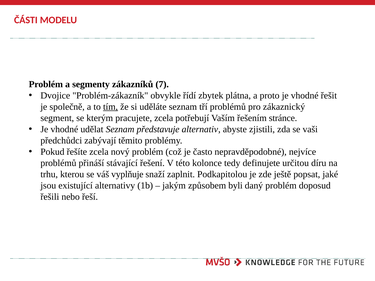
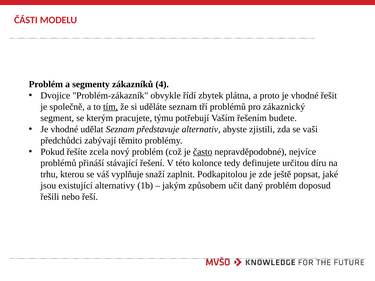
7: 7 -> 4
pracujete zcela: zcela -> týmu
stránce: stránce -> budete
často underline: none -> present
byli: byli -> učit
